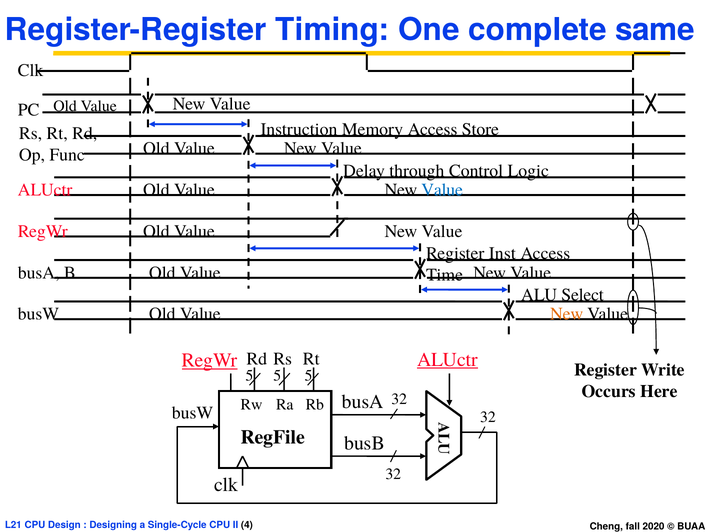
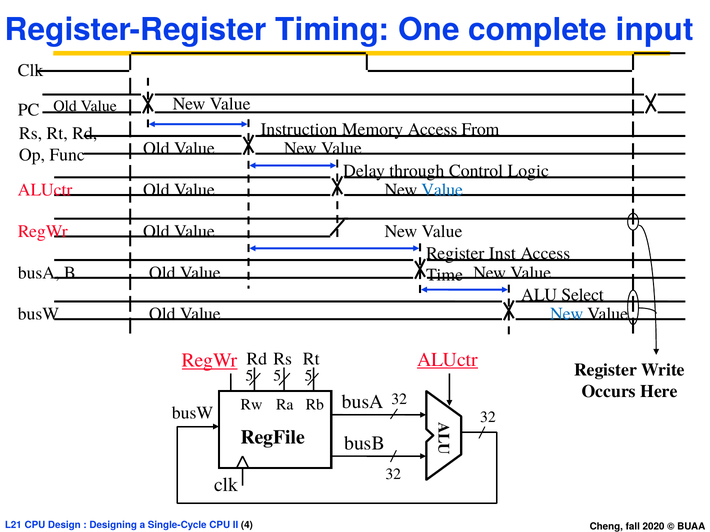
same: same -> input
Store: Store -> From
New at (567, 314) colour: orange -> blue
